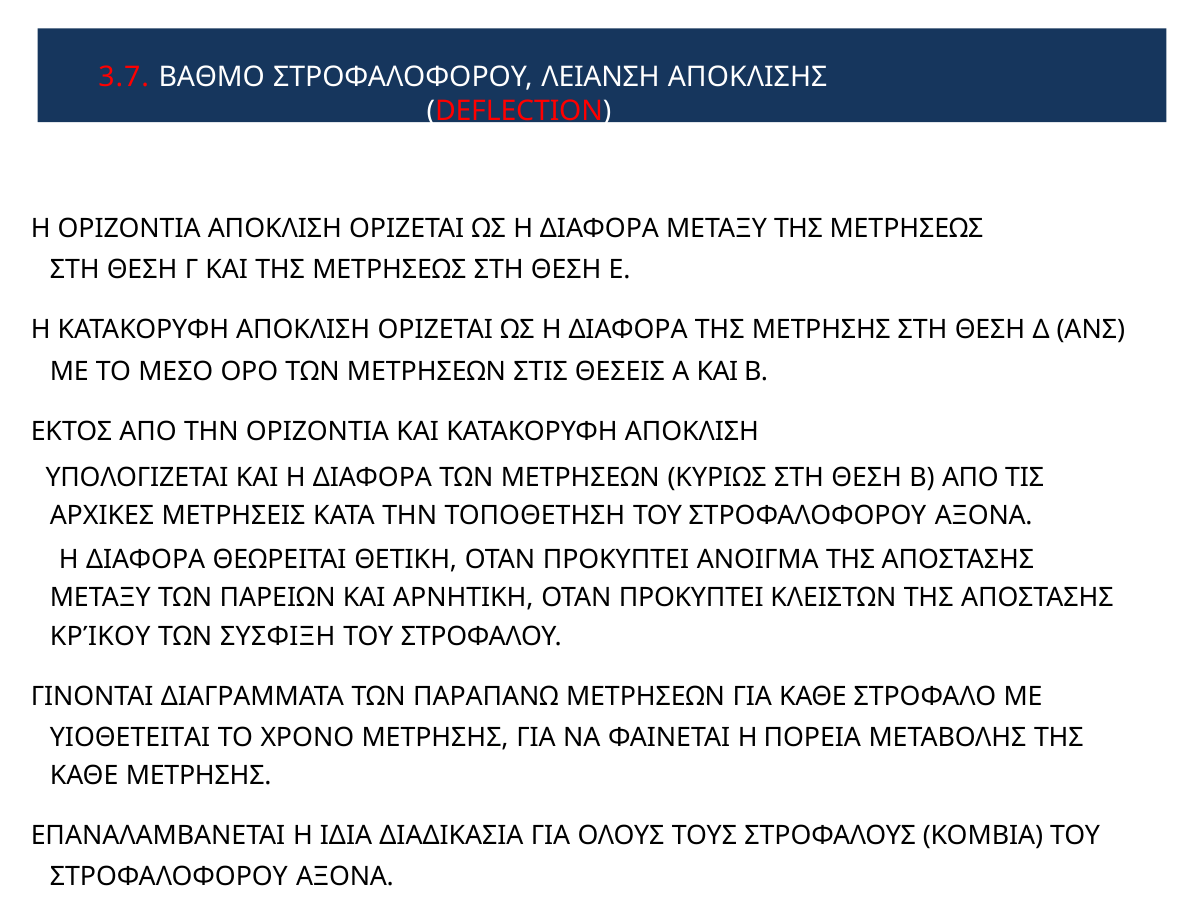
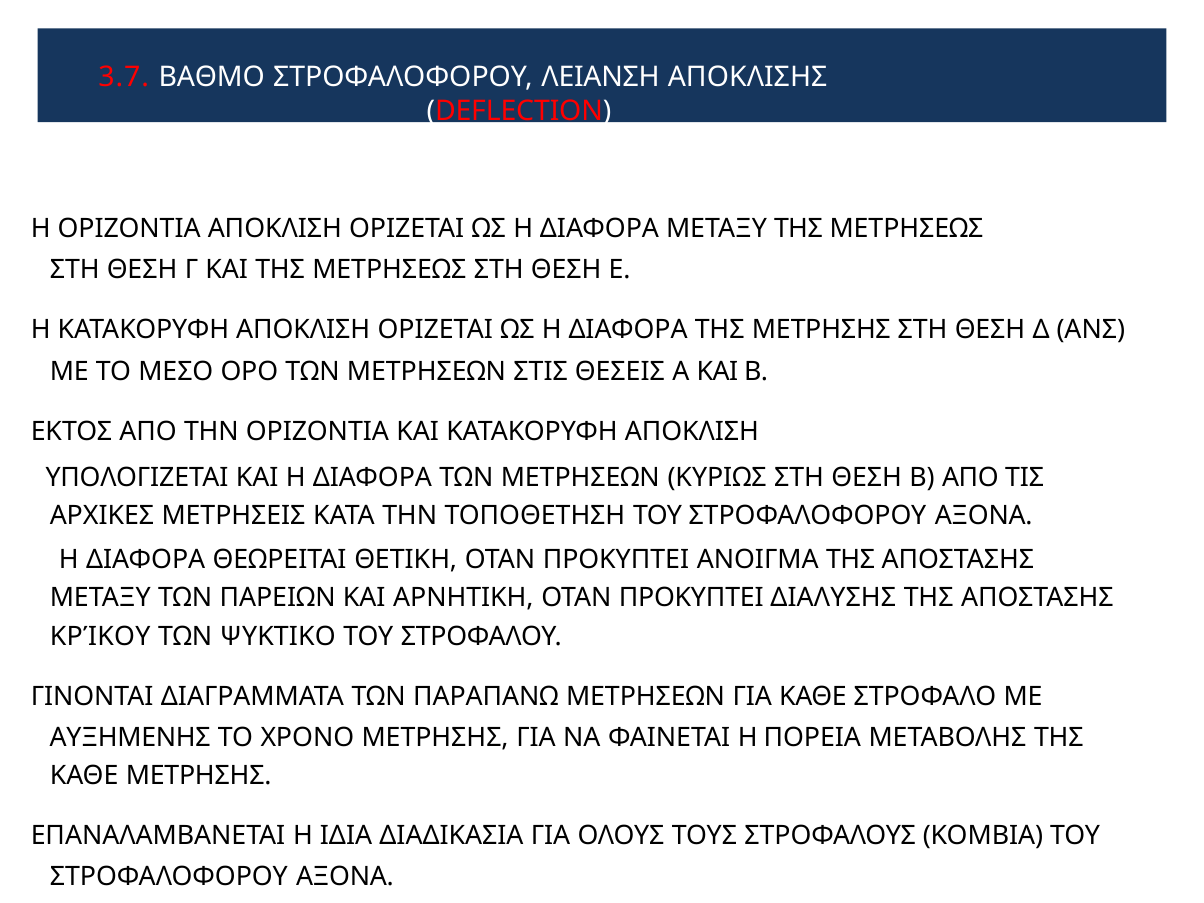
ΚΛΕΙΣΤΩΝ: ΚΛΕΙΣΤΩΝ -> ΔΙΑΛΥΣΗΣ
ΣΥΣΦΙΞΗ: ΣΥΣΦΙΞΗ -> ΨΥΚΤΙΚΟ
ΥΙΟΘΕΤΕΙΤΑΙ: ΥΙΟΘΕΤΕΙΤΑΙ -> ΑΥΞΗΜΕΝΗΣ
